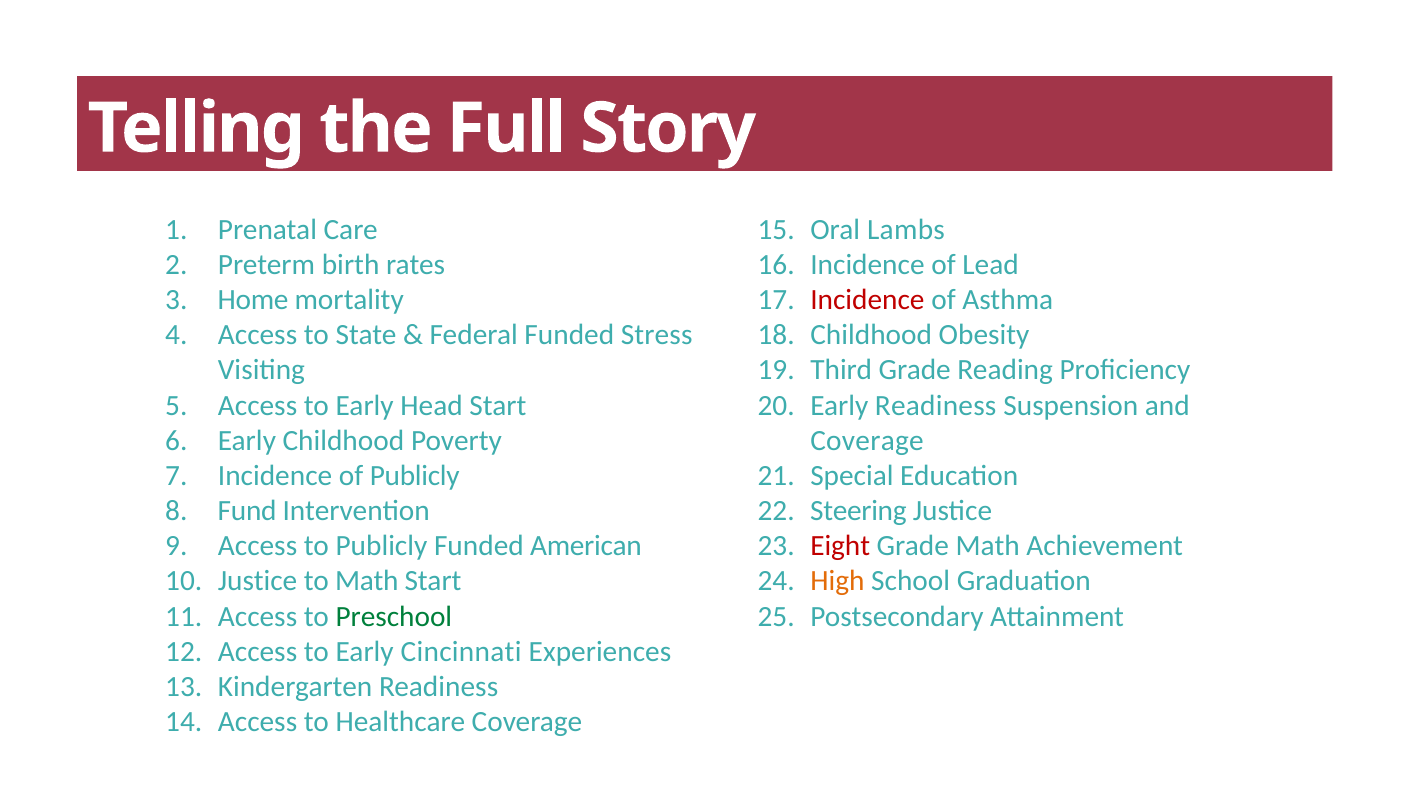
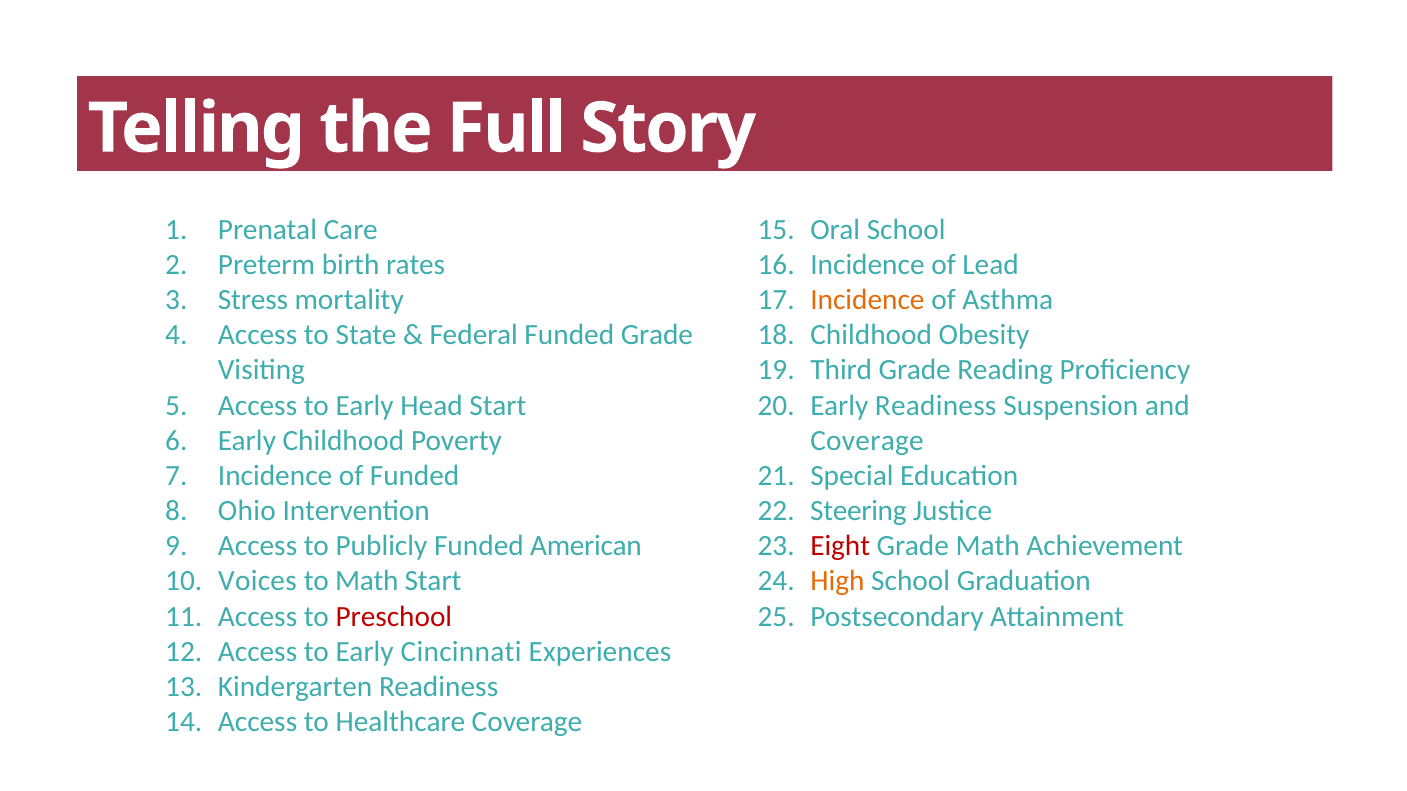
Oral Lambs: Lambs -> School
Home: Home -> Stress
Incidence at (867, 300) colour: red -> orange
Funded Stress: Stress -> Grade
of Publicly: Publicly -> Funded
Fund: Fund -> Ohio
Justice at (258, 582): Justice -> Voices
Preschool colour: green -> red
